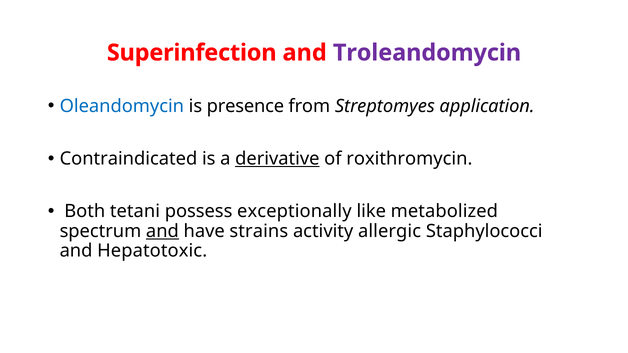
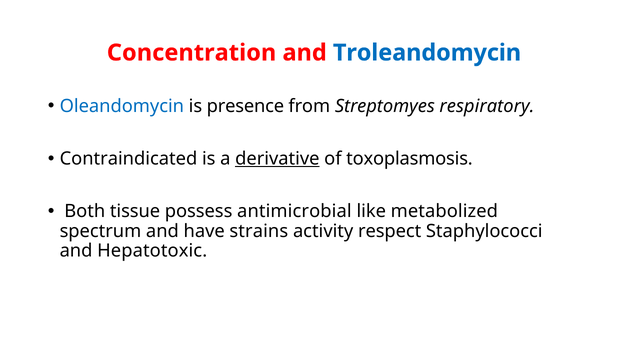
Superinfection: Superinfection -> Concentration
Troleandomycin colour: purple -> blue
application: application -> respiratory
roxithromycin: roxithromycin -> toxoplasmosis
tetani: tetani -> tissue
exceptionally: exceptionally -> antimicrobial
and at (162, 231) underline: present -> none
allergic: allergic -> respect
